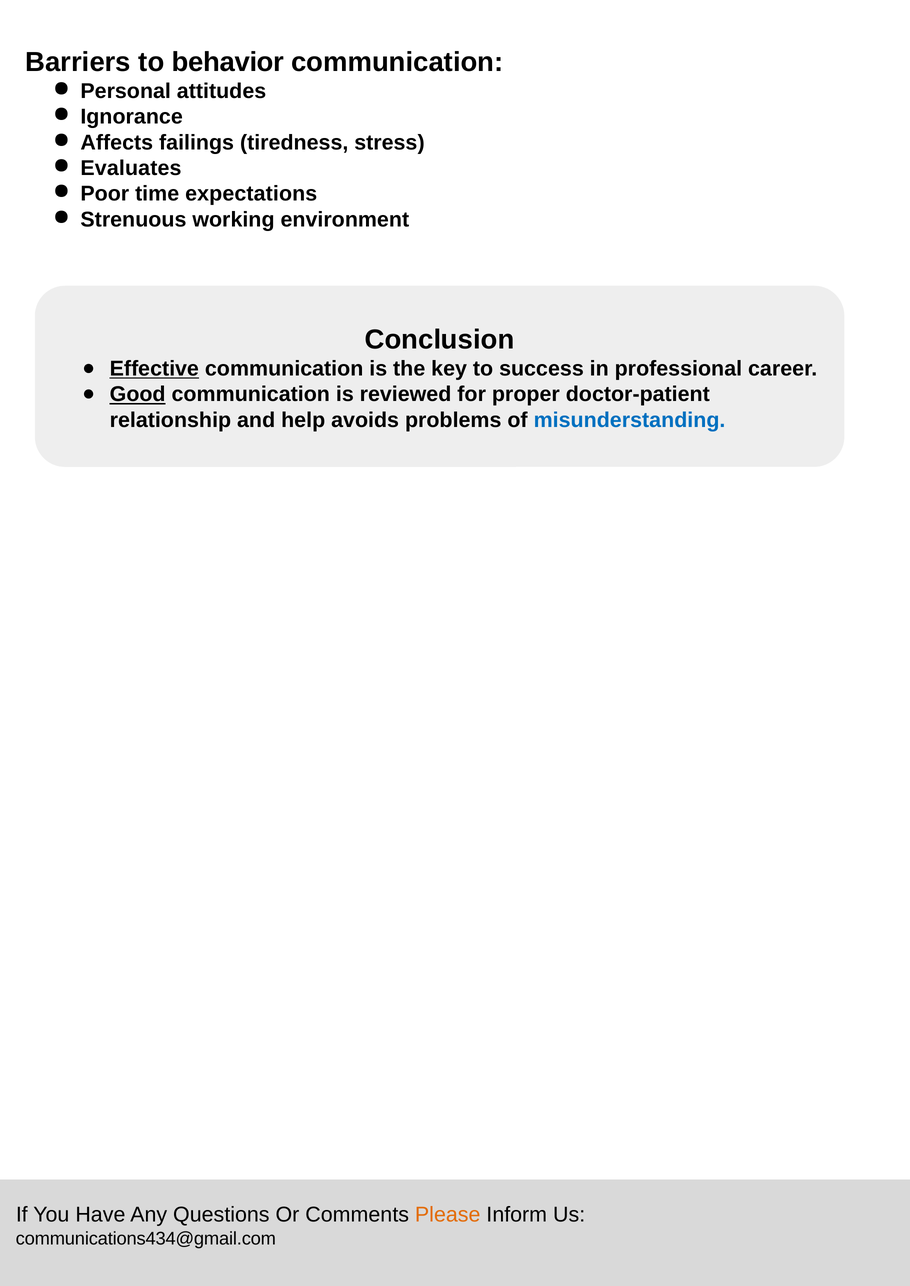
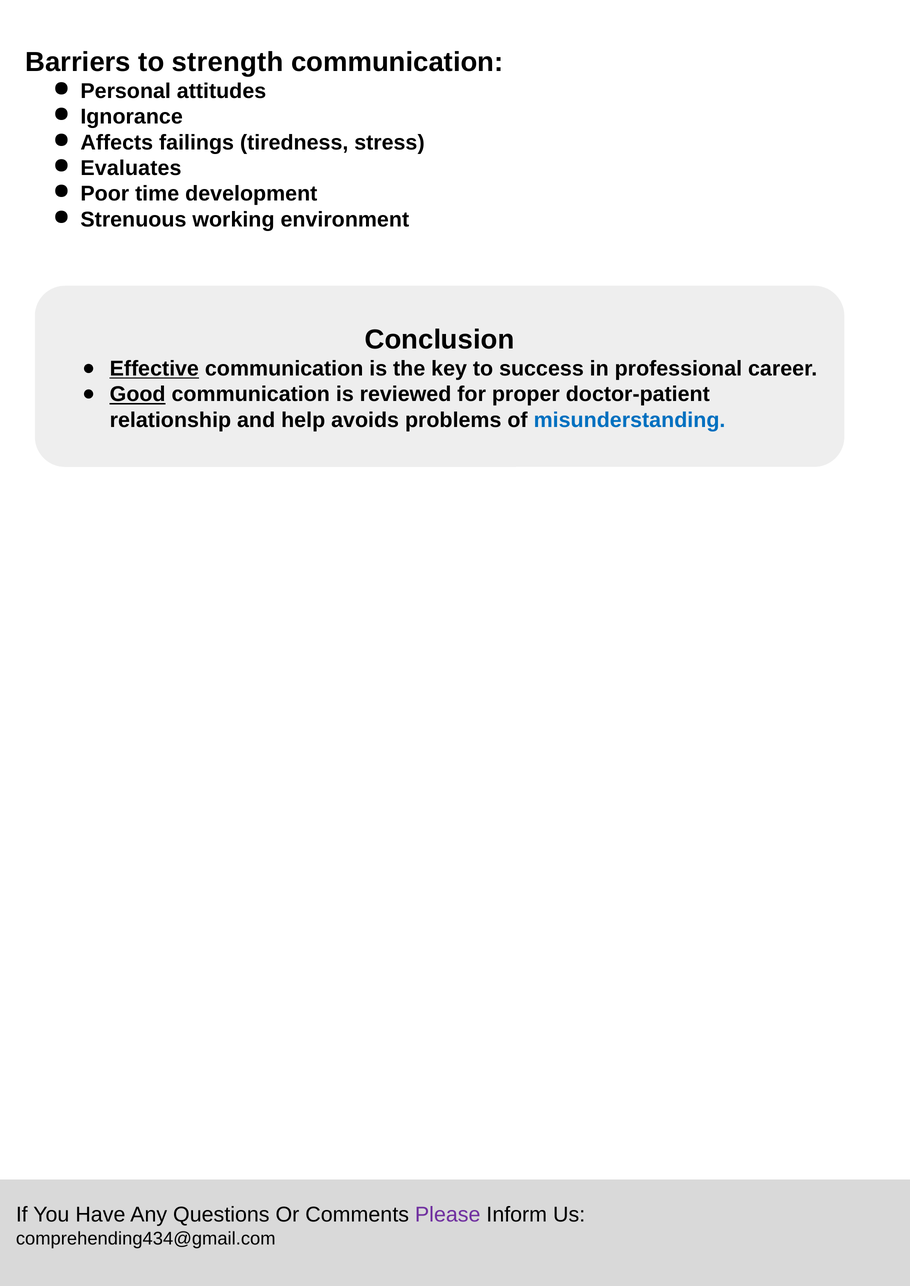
behavior: behavior -> strength
expectations: expectations -> development
Please colour: orange -> purple
communications434@gmail.com: communications434@gmail.com -> comprehending434@gmail.com
